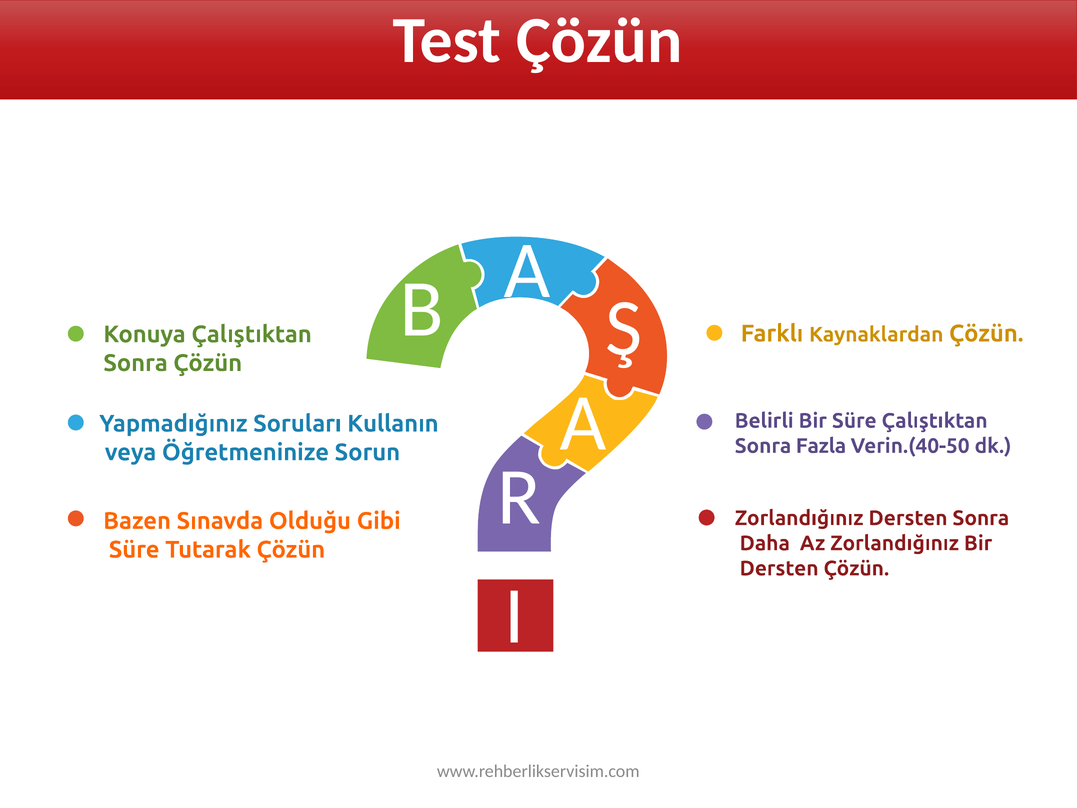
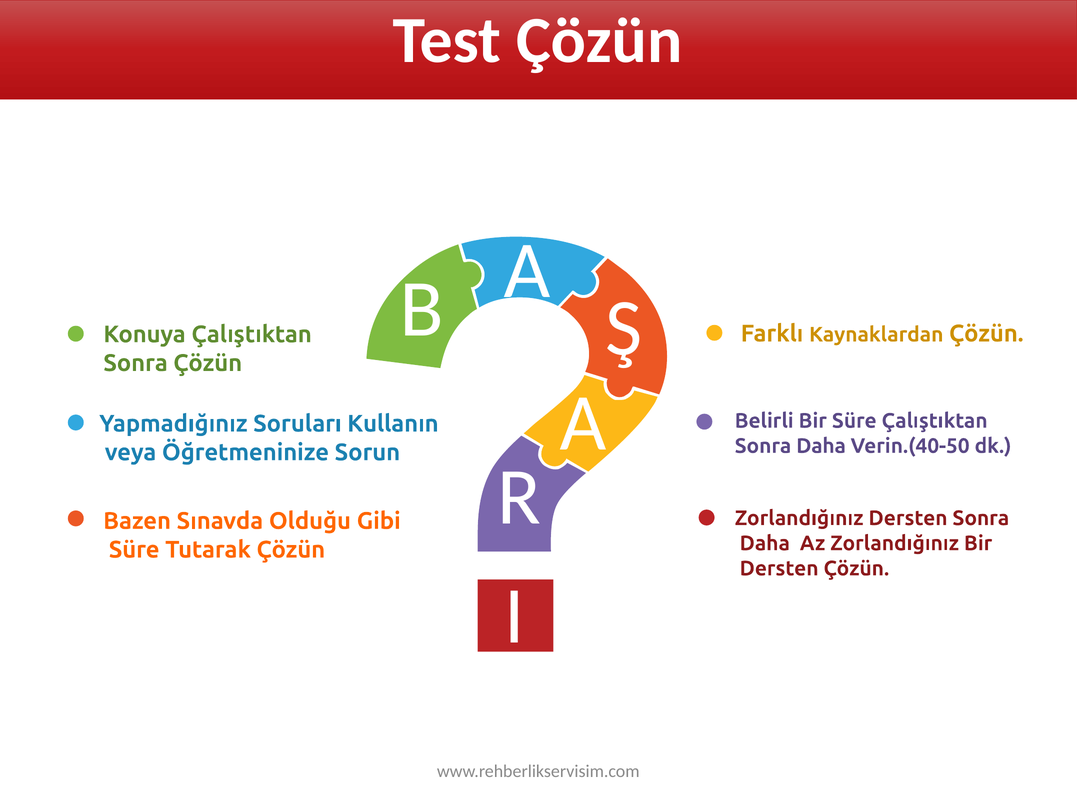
Fazla at (821, 446): Fazla -> Daha
